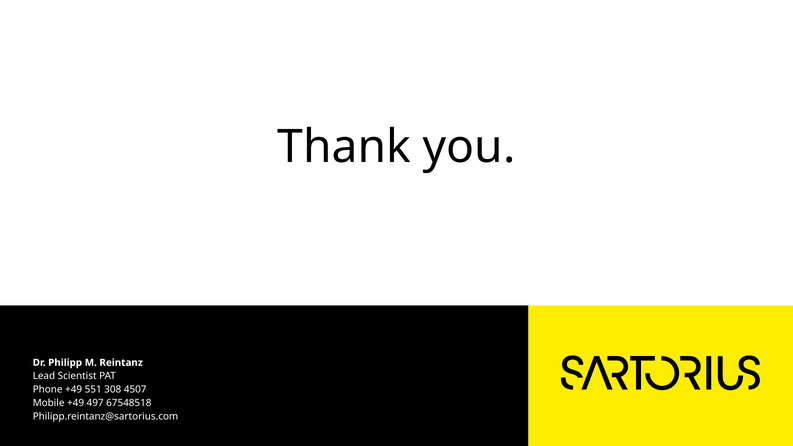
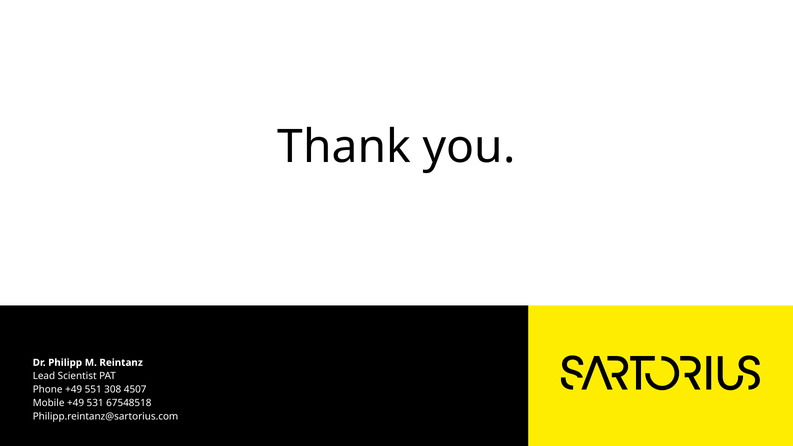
497: 497 -> 531
